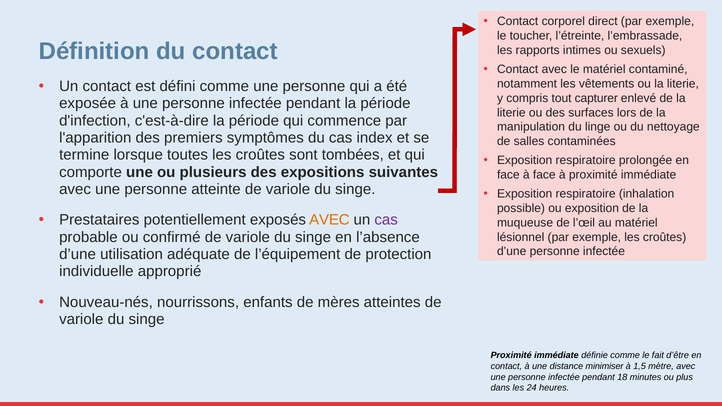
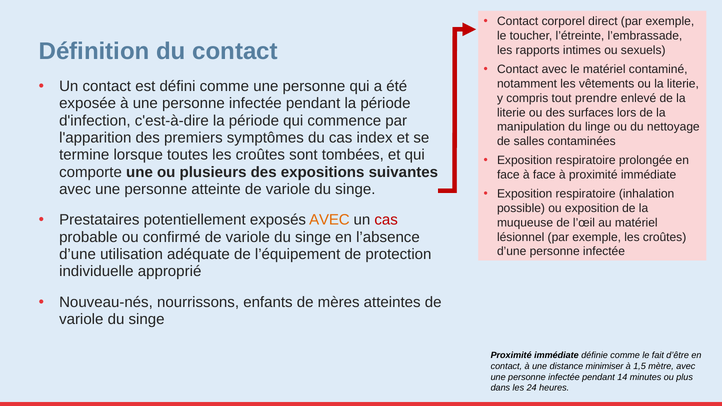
capturer: capturer -> prendre
cas at (386, 220) colour: purple -> red
18: 18 -> 14
